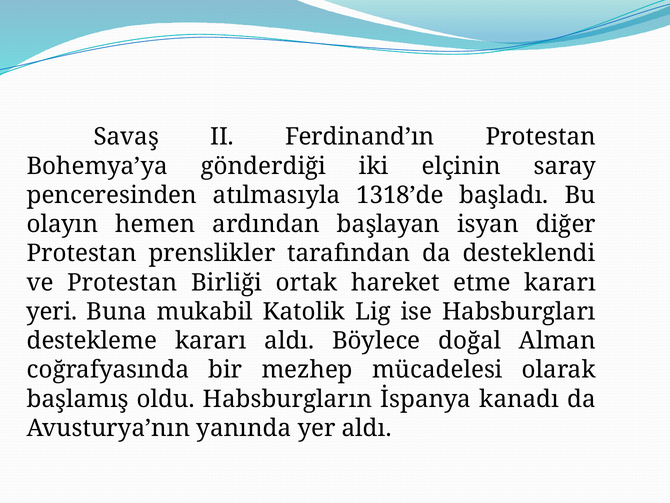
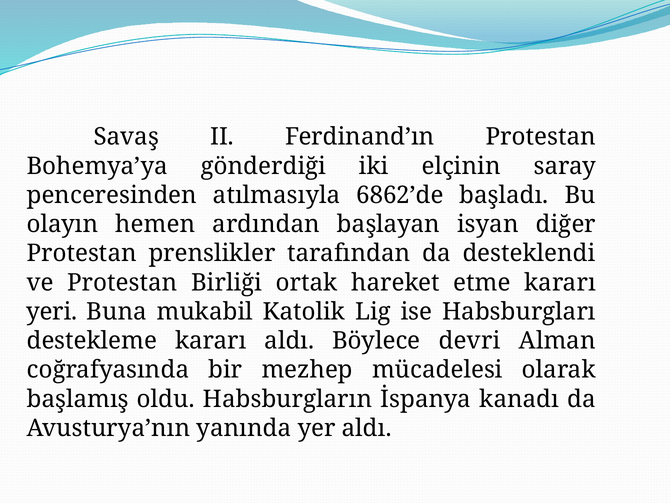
1318’de: 1318’de -> 6862’de
doğal: doğal -> devri
